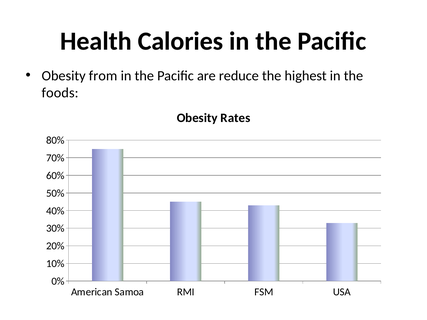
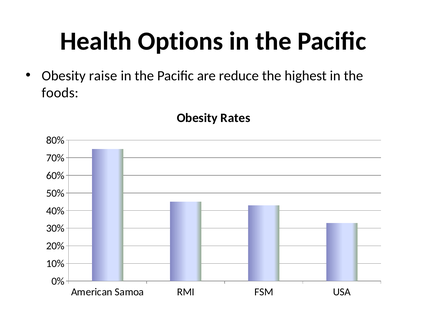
Calories: Calories -> Options
from: from -> raise
